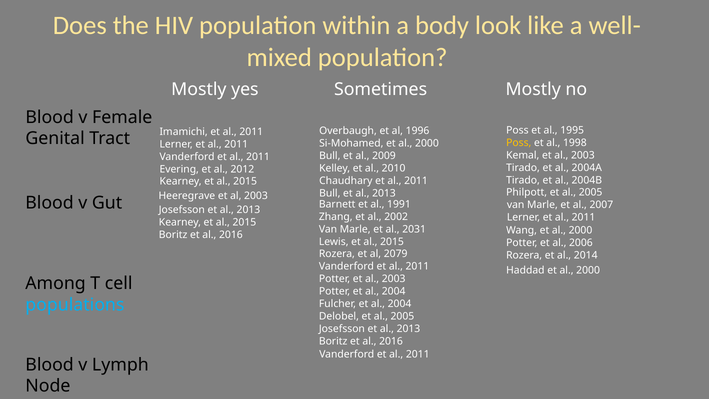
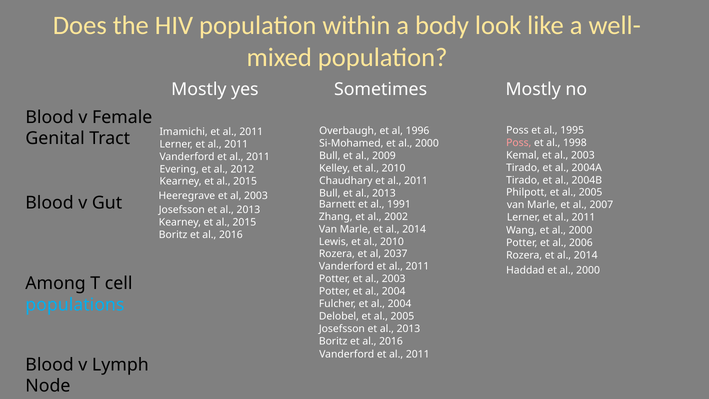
Poss at (519, 143) colour: yellow -> pink
Marle et al 2031: 2031 -> 2014
Lewis et al 2015: 2015 -> 2010
2079: 2079 -> 2037
